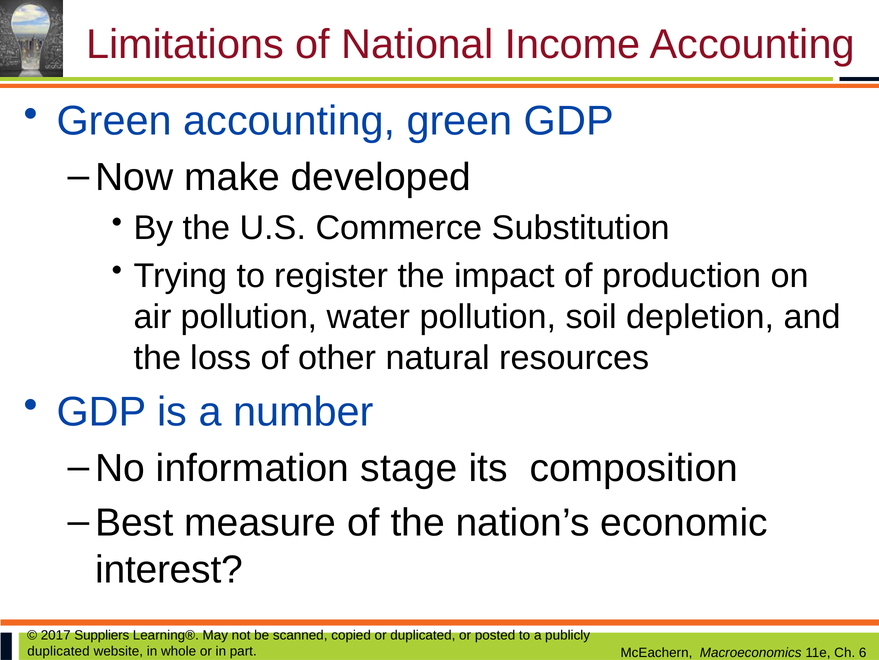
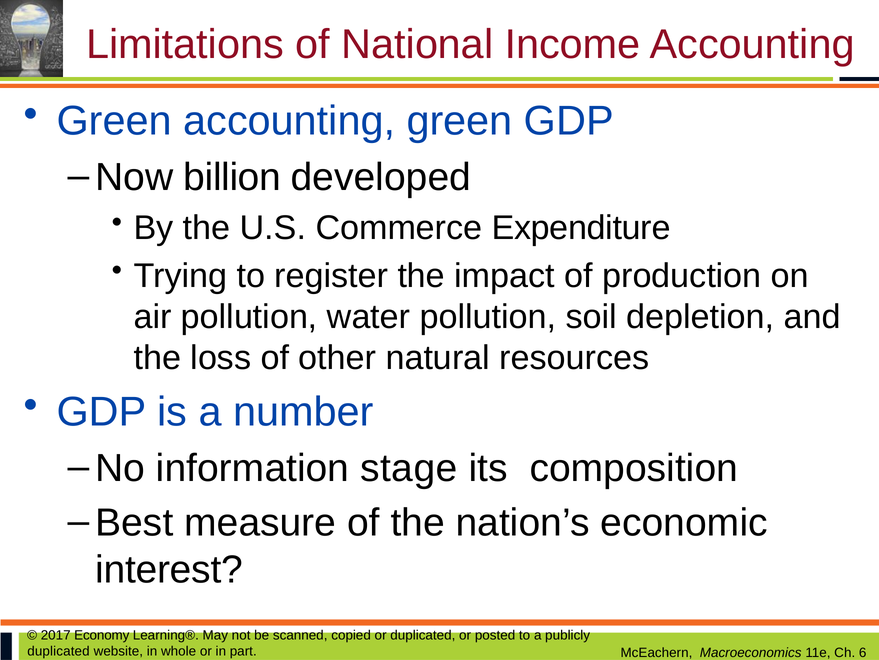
make: make -> billion
Substitution: Substitution -> Expenditure
Suppliers: Suppliers -> Economy
